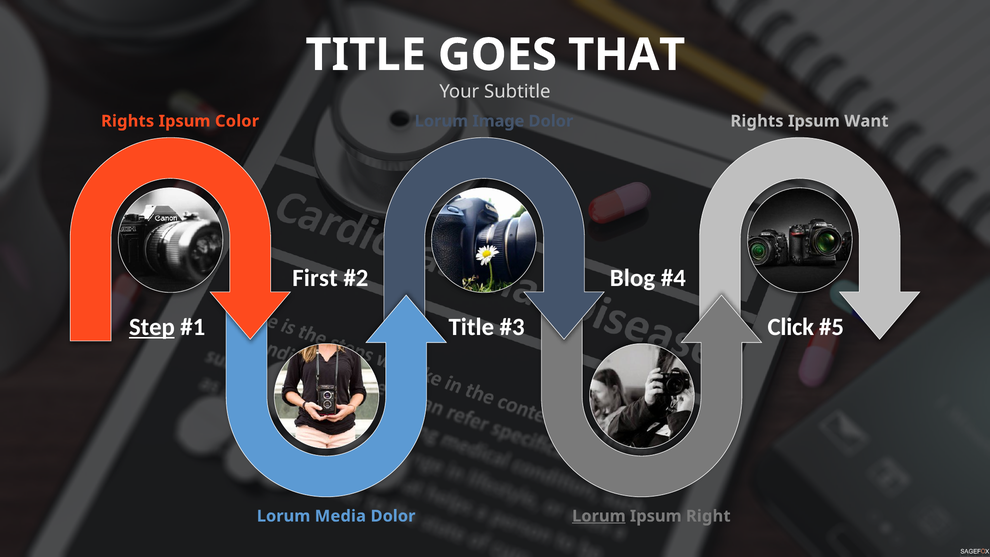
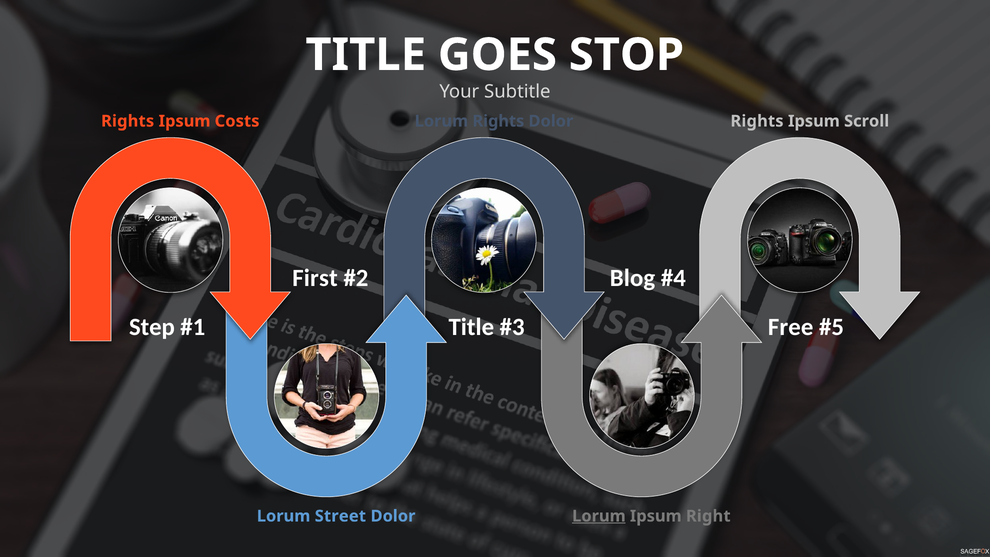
THAT: THAT -> STOP
Color: Color -> Costs
Lorum Image: Image -> Rights
Want: Want -> Scroll
Step underline: present -> none
Click: Click -> Free
Media: Media -> Street
